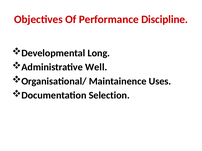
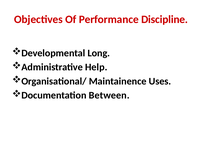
Well: Well -> Help
Selection: Selection -> Between
